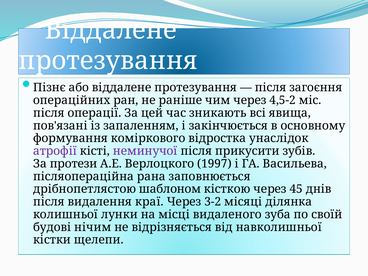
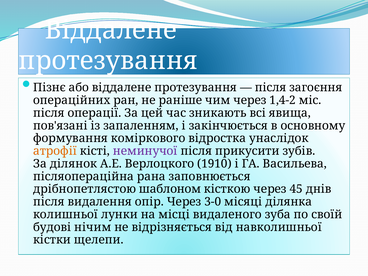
4,5-2: 4,5-2 -> 1,4-2
атрофії colour: purple -> orange
протези: протези -> ділянок
1997: 1997 -> 1910
краї: краї -> опір
3-2: 3-2 -> 3-0
